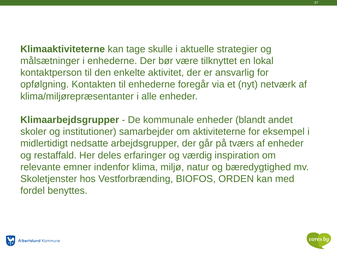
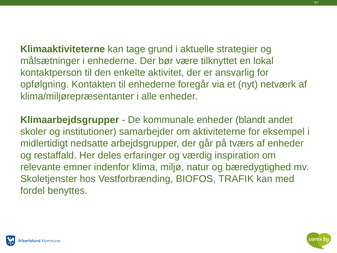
skulle: skulle -> grund
ORDEN: ORDEN -> TRAFIK
